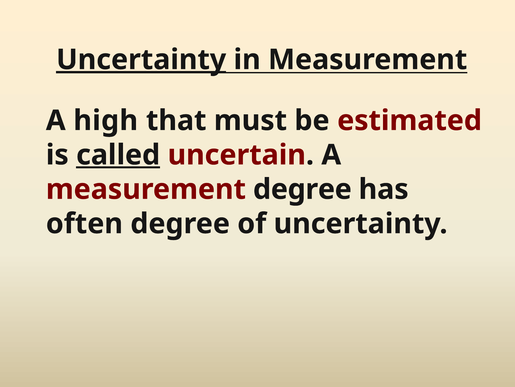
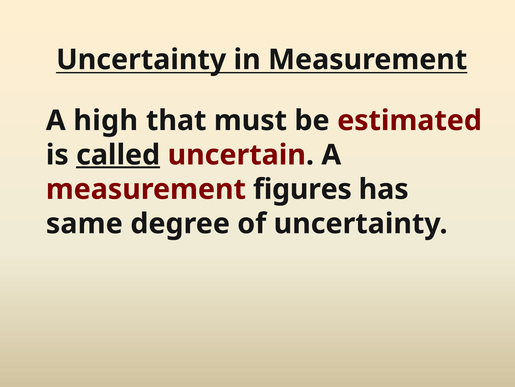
Uncertainty at (141, 60) underline: present -> none
measurement degree: degree -> figures
often: often -> same
